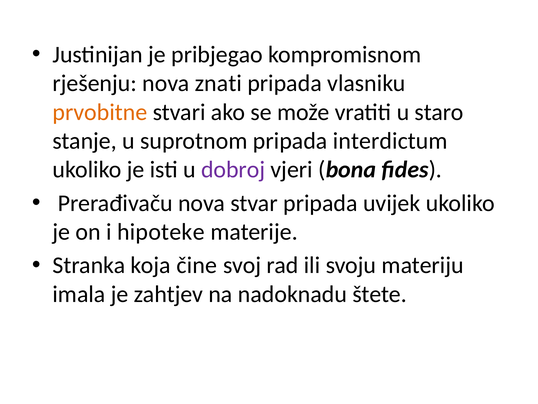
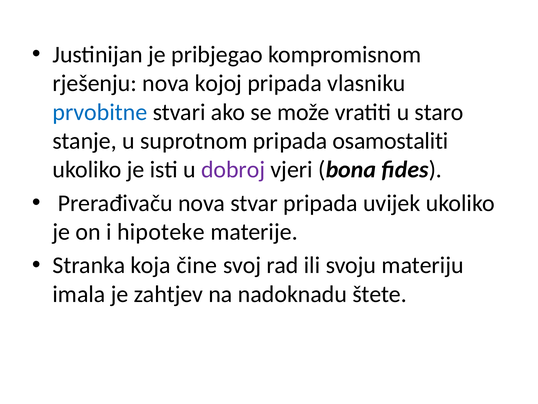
znati: znati -> kojoj
prvobitne colour: orange -> blue
interdictum: interdictum -> osamostaliti
